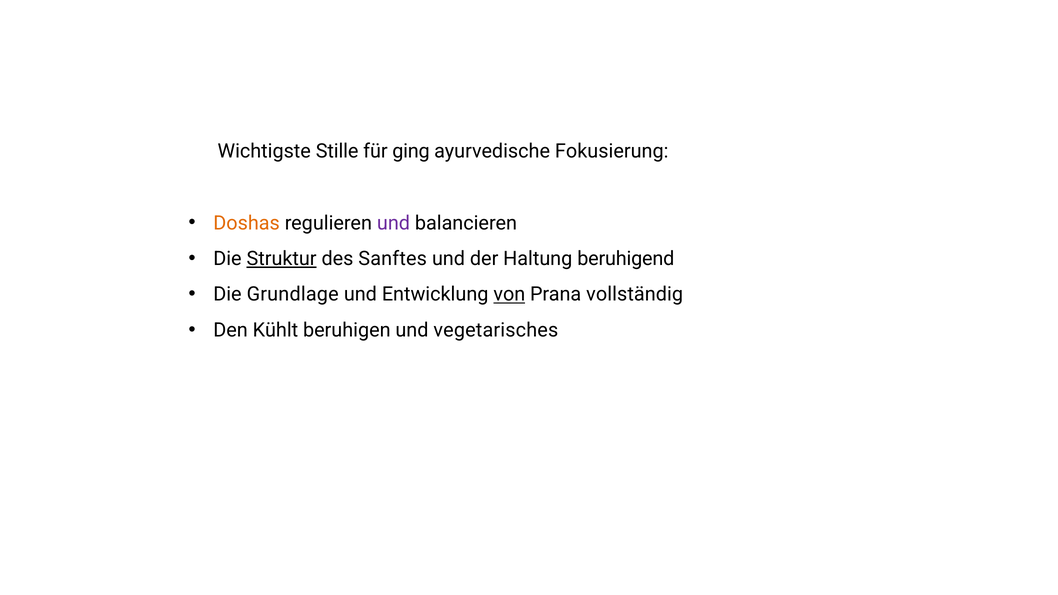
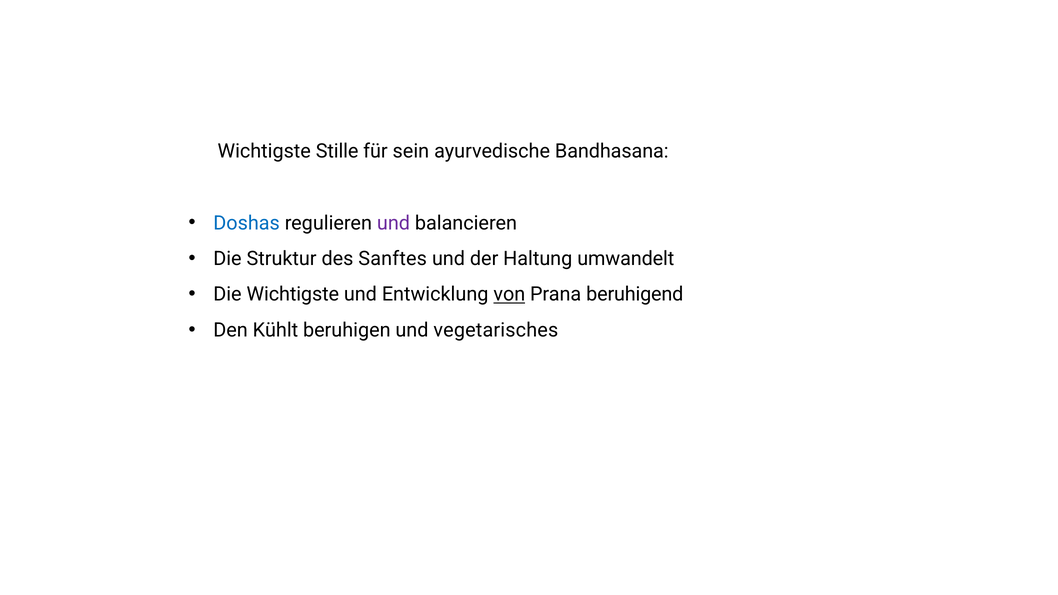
ging: ging -> sein
Fokusierung: Fokusierung -> Bandhasana
Doshas colour: orange -> blue
Struktur underline: present -> none
beruhigend: beruhigend -> umwandelt
Die Grundlage: Grundlage -> Wichtigste
vollständig: vollständig -> beruhigend
